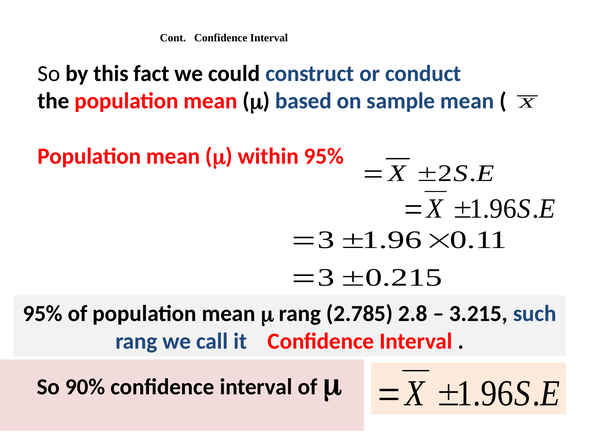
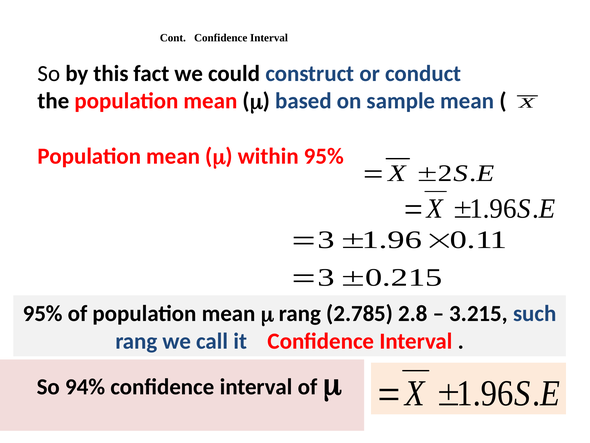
90%: 90% -> 94%
